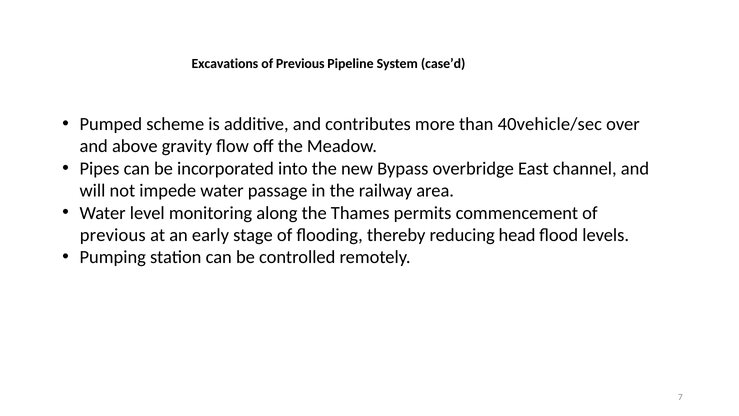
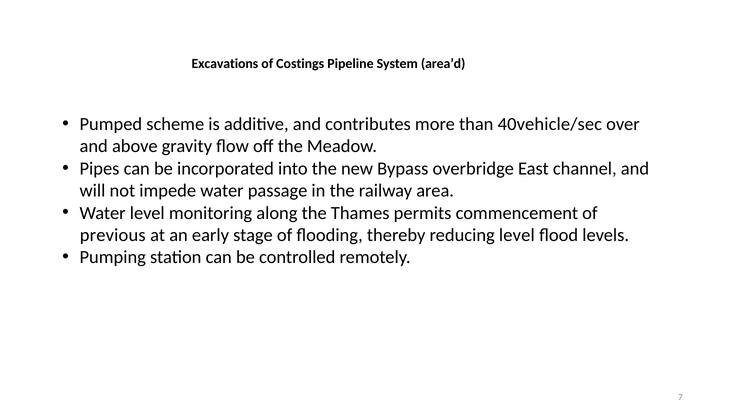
Previous at (300, 64): Previous -> Costings
case’d: case’d -> area’d
reducing head: head -> level
